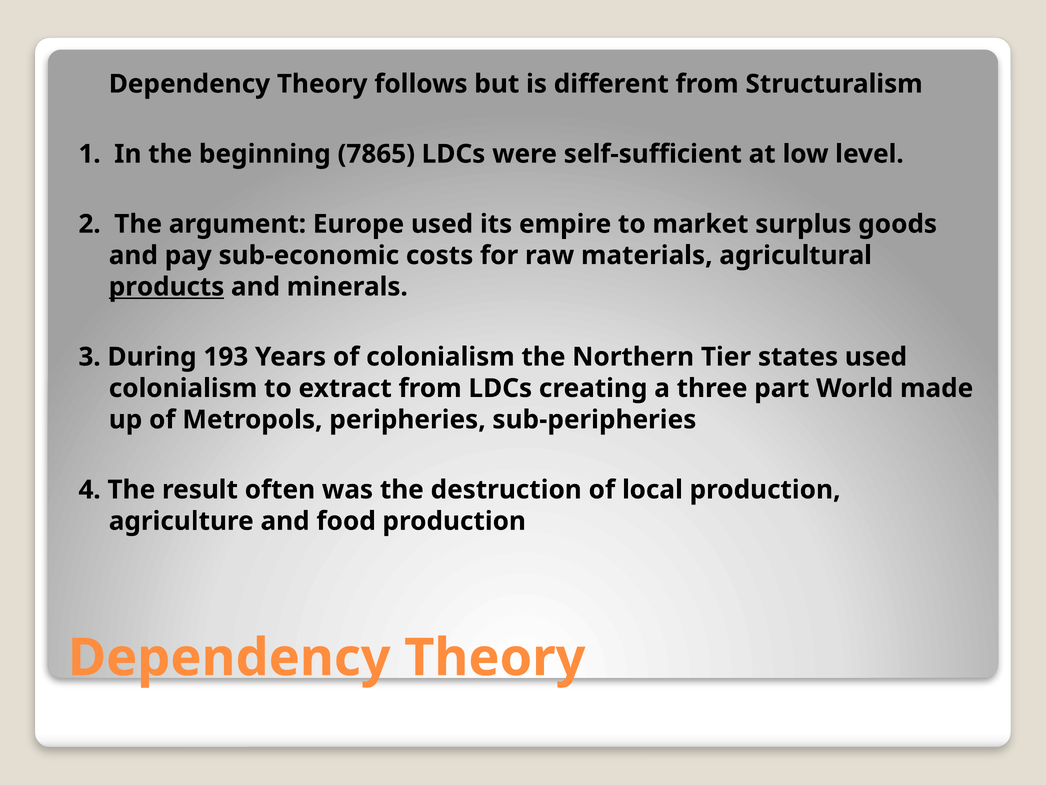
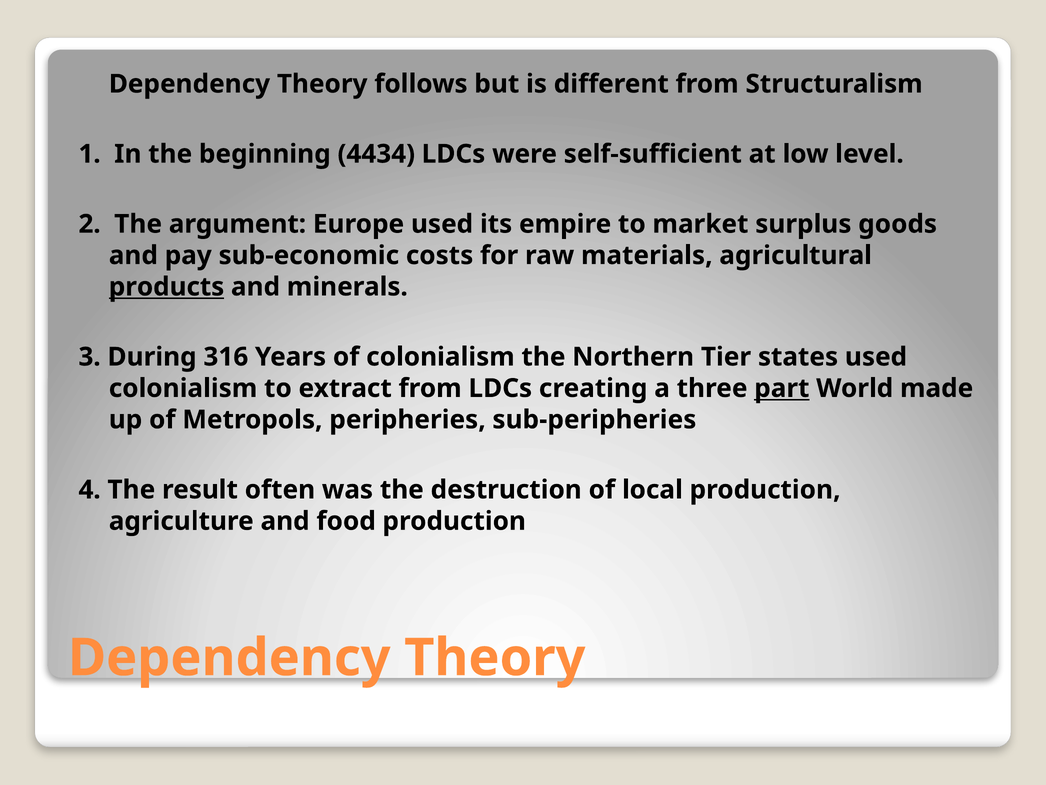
7865: 7865 -> 4434
193: 193 -> 316
part underline: none -> present
